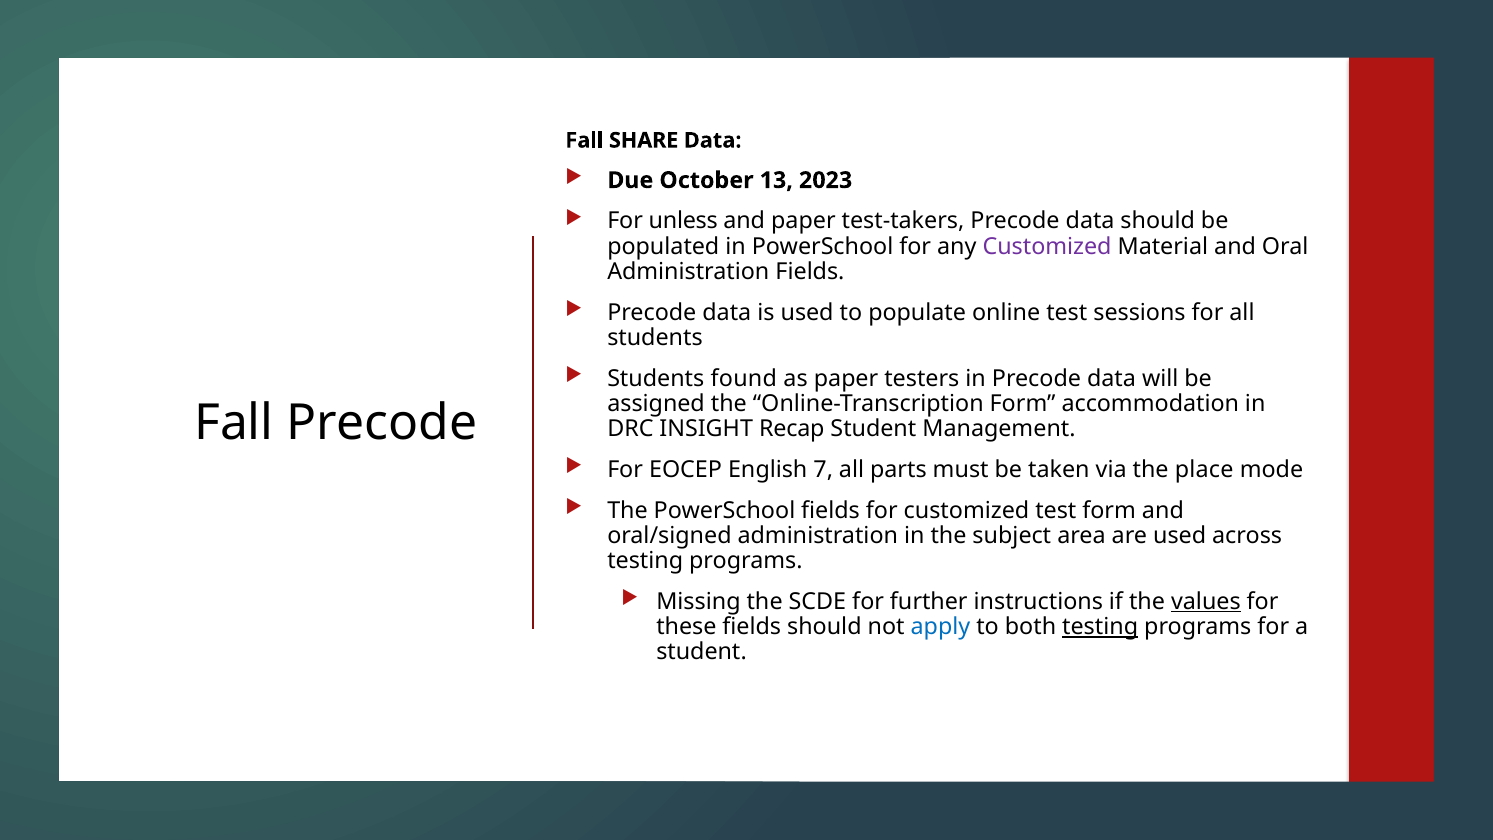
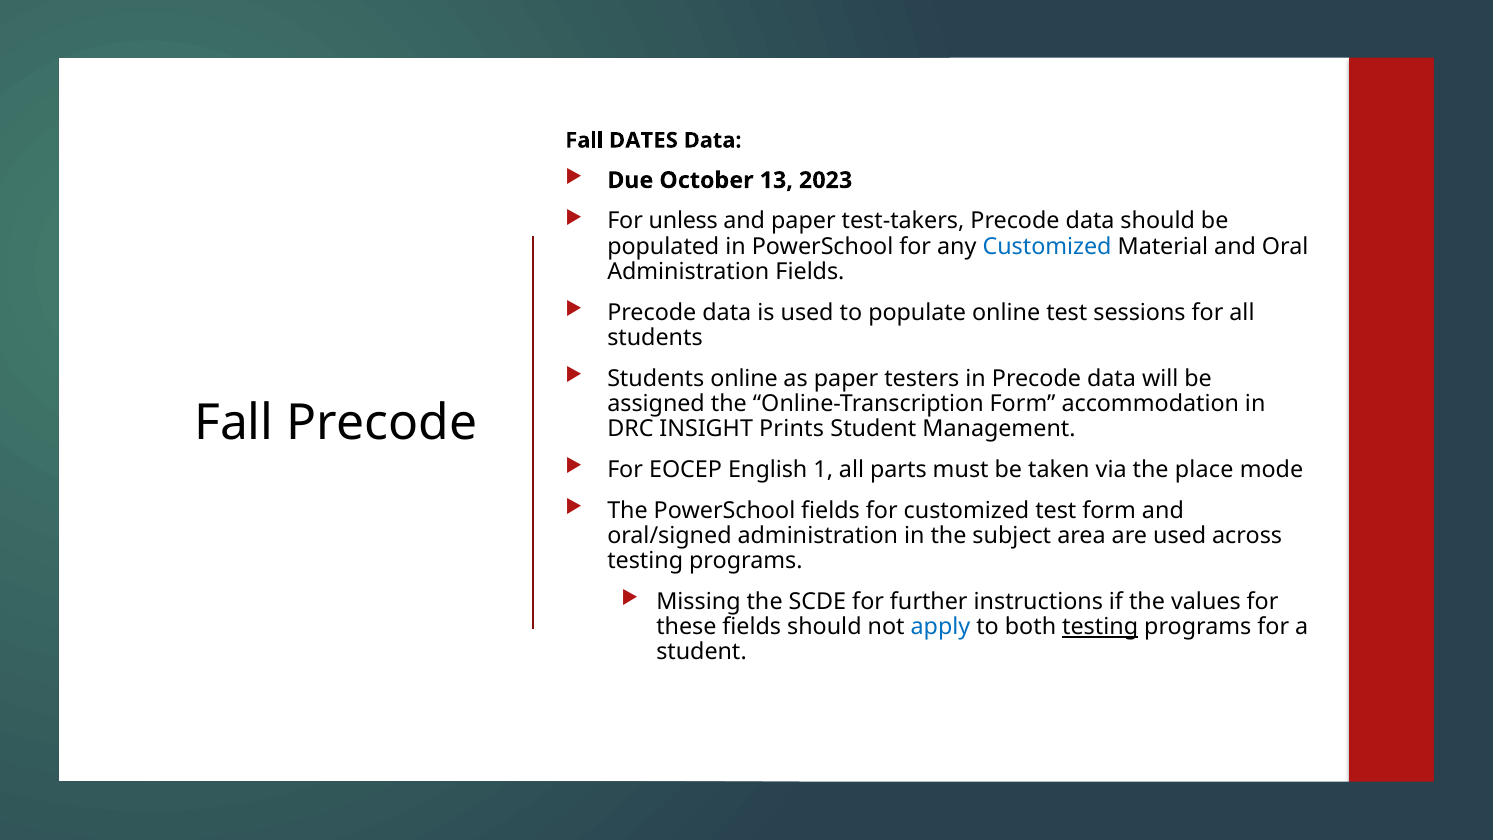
SHARE: SHARE -> DATES
Customized at (1047, 246) colour: purple -> blue
Students found: found -> online
Recap: Recap -> Prints
7: 7 -> 1
values underline: present -> none
